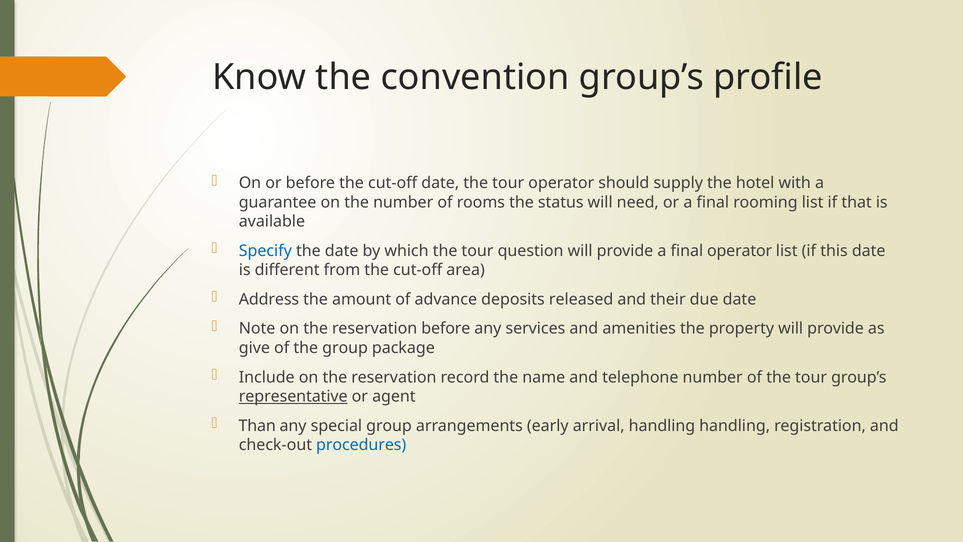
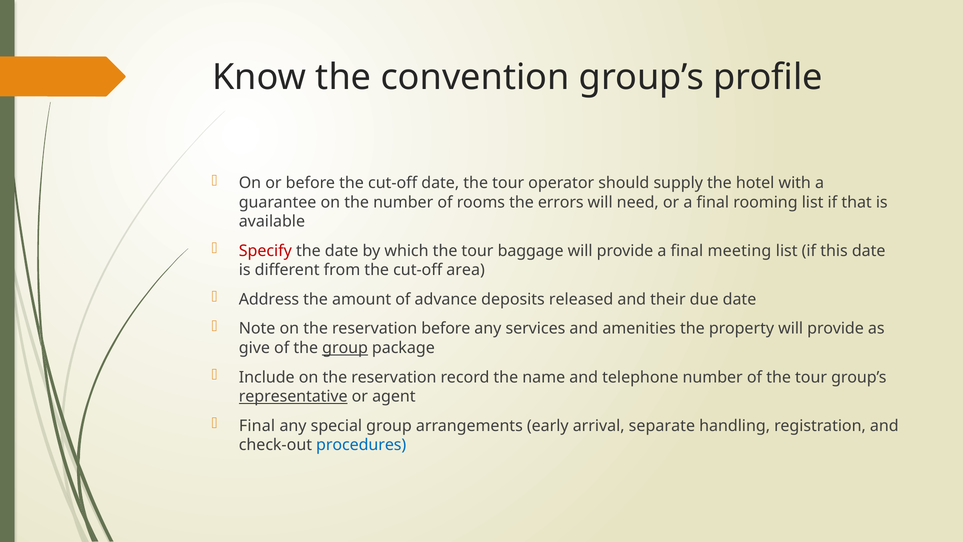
status: status -> errors
Specify colour: blue -> red
question: question -> baggage
final operator: operator -> meeting
group at (345, 348) underline: none -> present
Than at (257, 426): Than -> Final
arrival handling: handling -> separate
